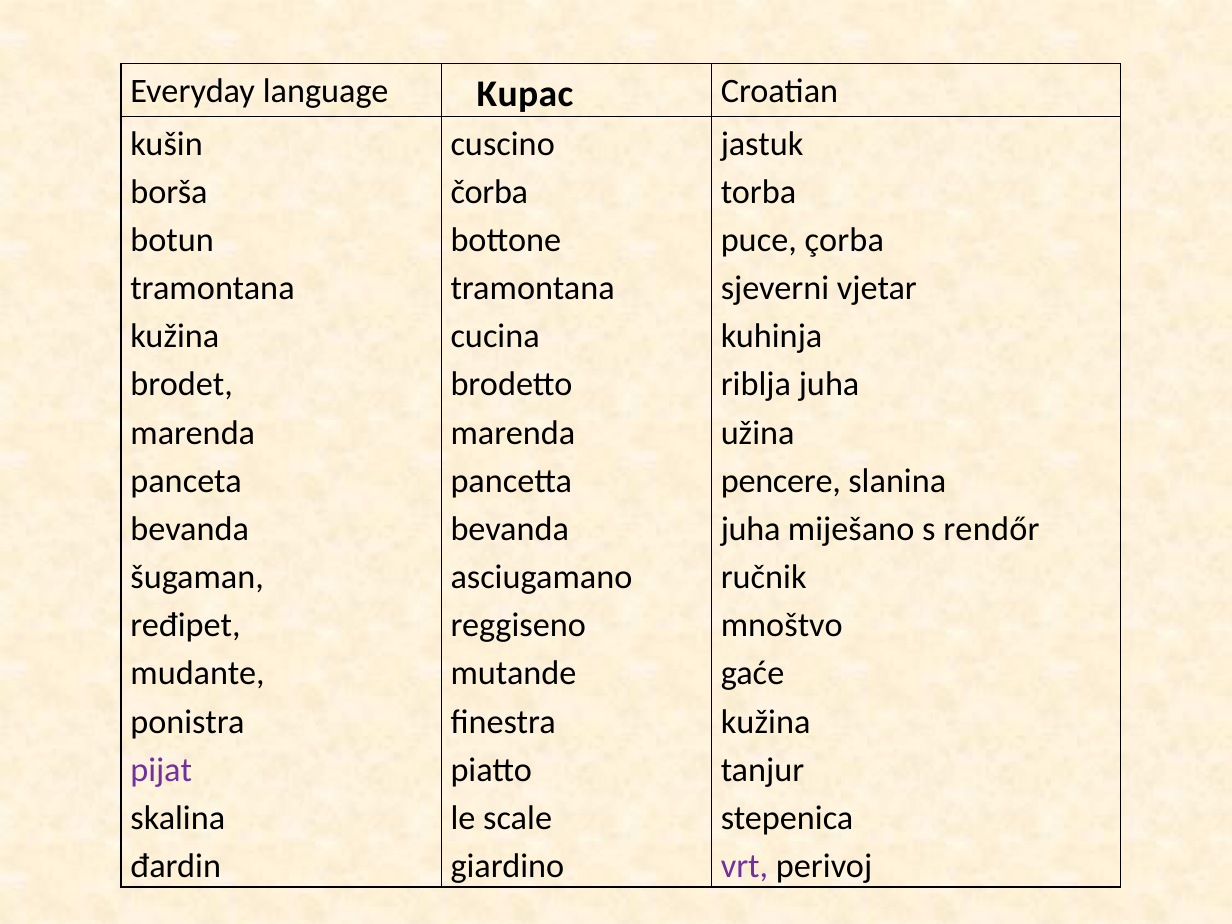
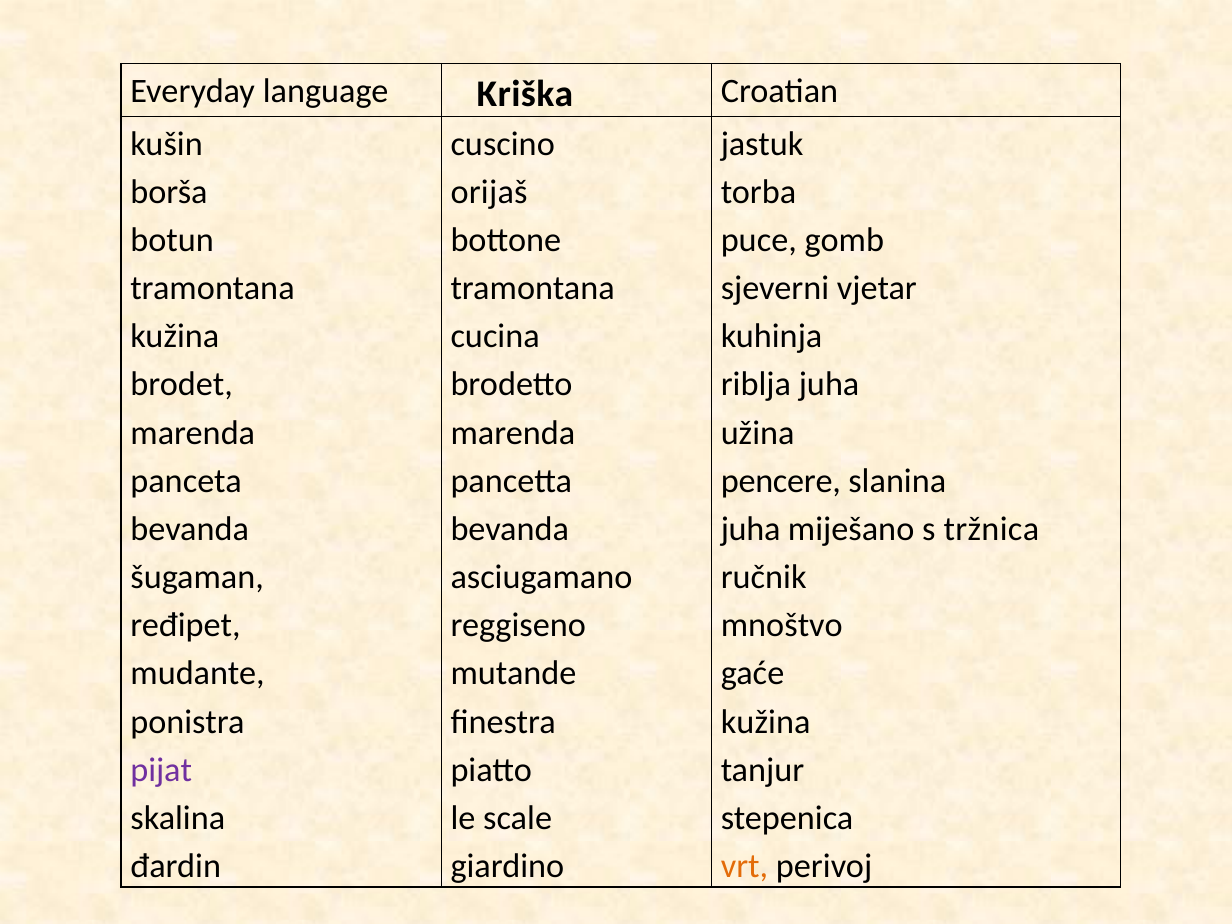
Kupac: Kupac -> Kriška
čorba: čorba -> orijaš
çorba: çorba -> gomb
rendőr: rendőr -> tržnica
vrt colour: purple -> orange
